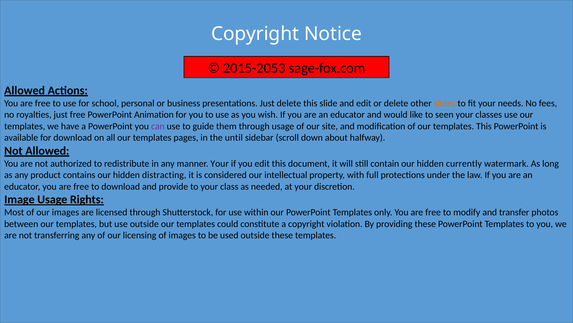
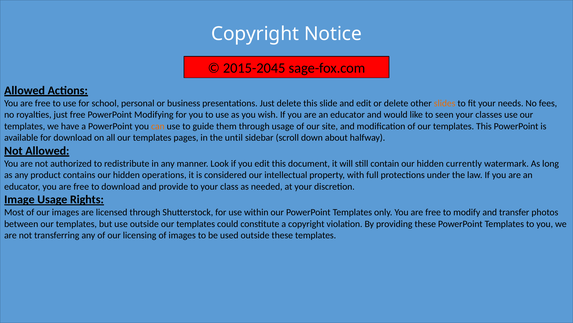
2015-2053: 2015-2053 -> 2015-2045
Animation: Animation -> Modifying
can colour: purple -> orange
manner Your: Your -> Look
distracting: distracting -> operations
